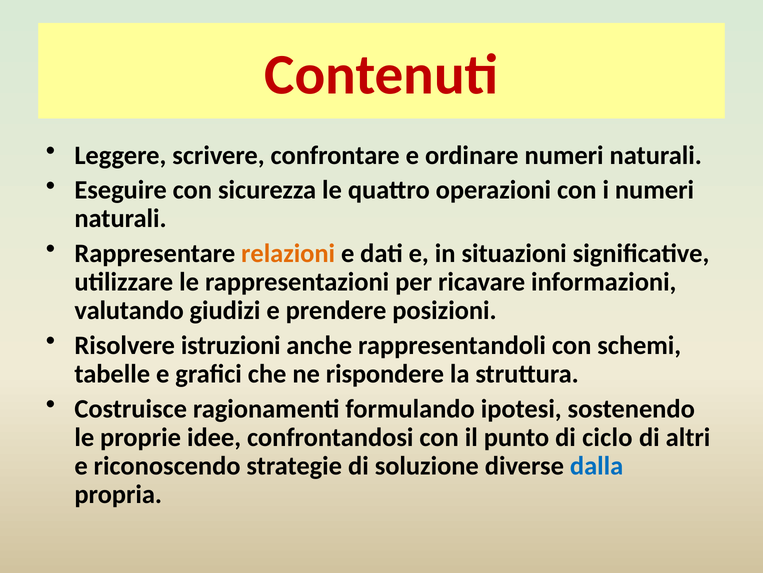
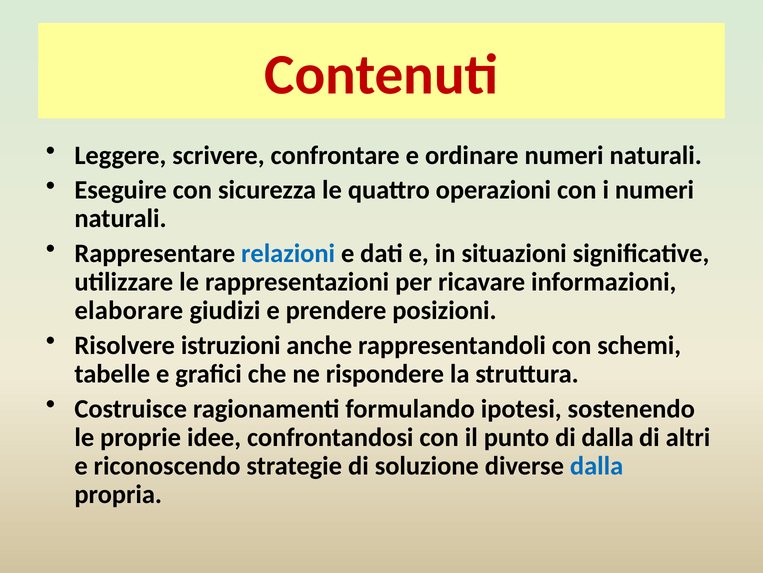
relazioni colour: orange -> blue
valutando: valutando -> elaborare
di ciclo: ciclo -> dalla
